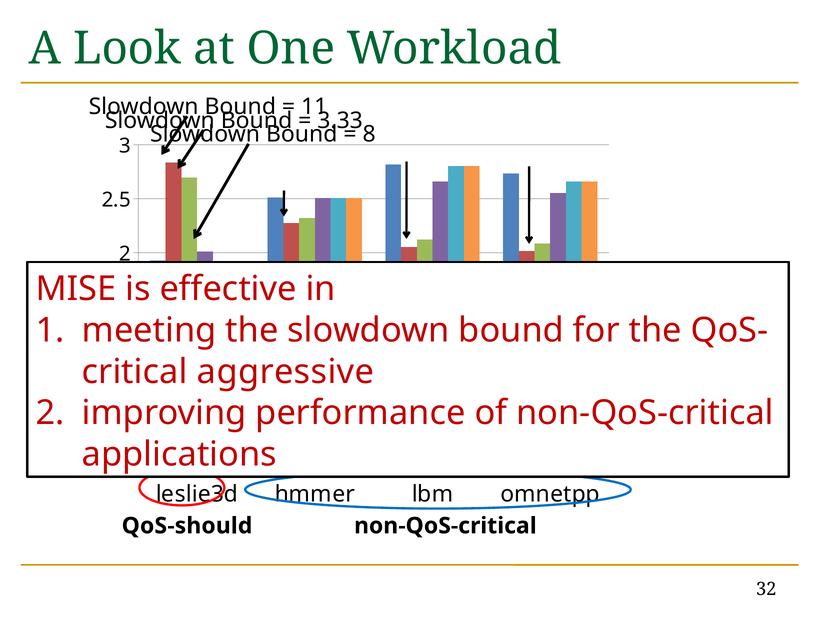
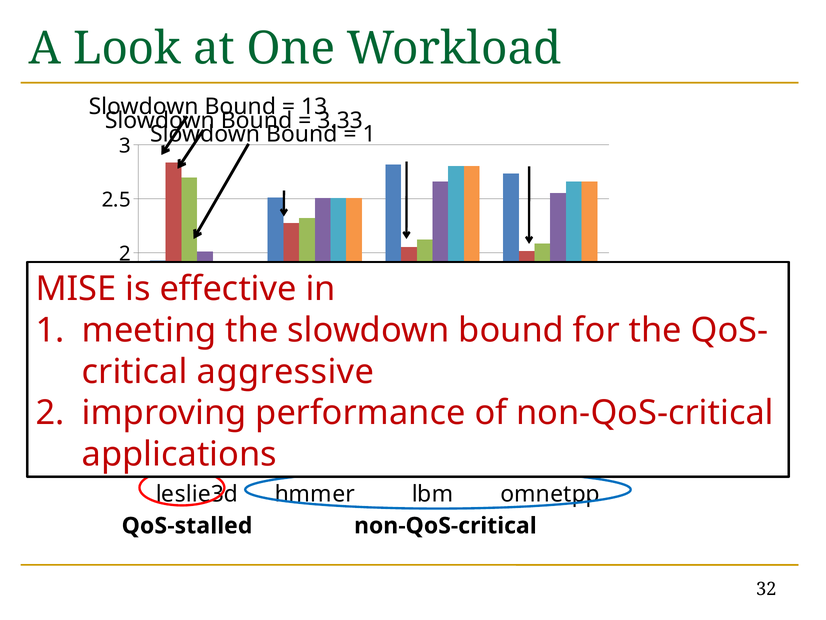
11: 11 -> 13
8 at (369, 134): 8 -> 1
QoS-should: QoS-should -> QoS-stalled
